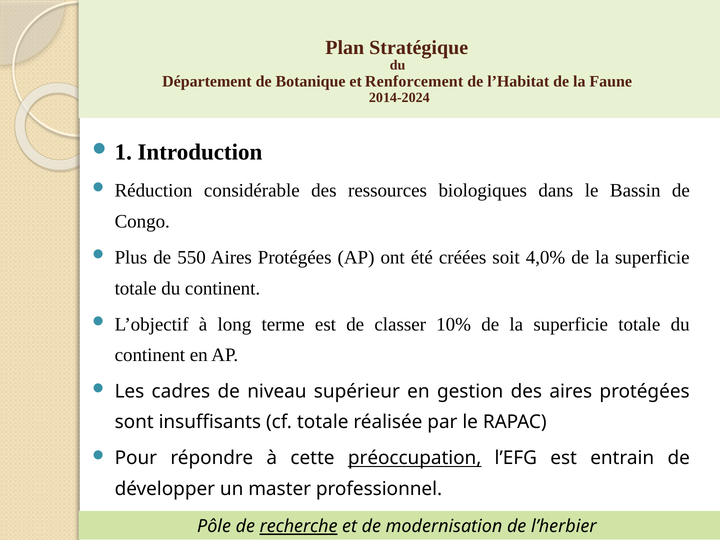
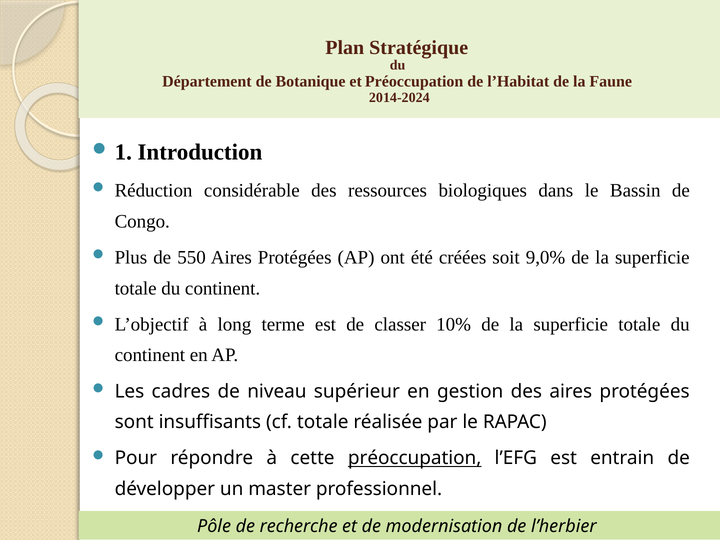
et Renforcement: Renforcement -> Préoccupation
4,0%: 4,0% -> 9,0%
recherche underline: present -> none
